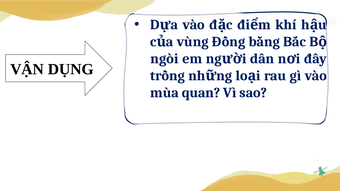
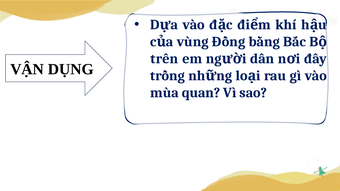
ngòi: ngòi -> trên
